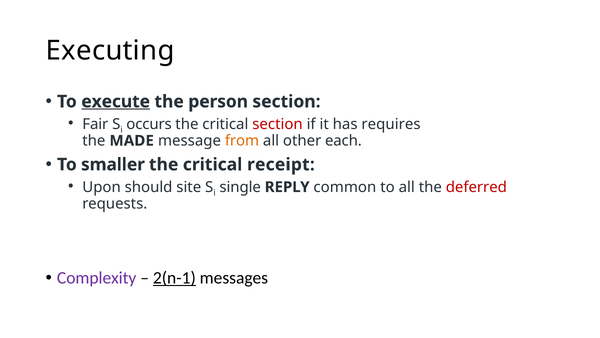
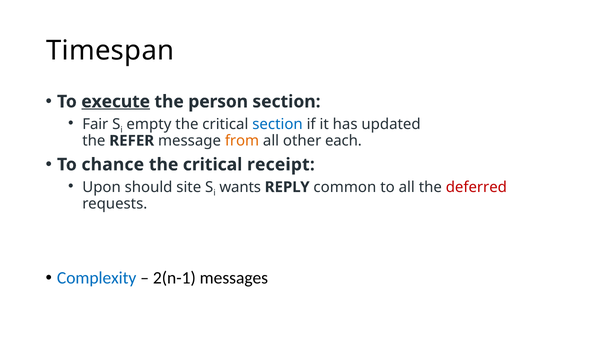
Executing: Executing -> Timespan
occurs: occurs -> empty
section at (278, 124) colour: red -> blue
requires: requires -> updated
MADE: MADE -> REFER
smaller: smaller -> chance
single: single -> wants
Complexity colour: purple -> blue
2(n-1 underline: present -> none
